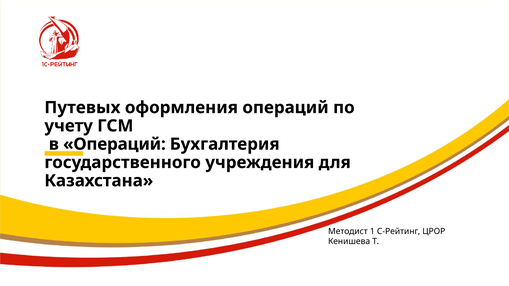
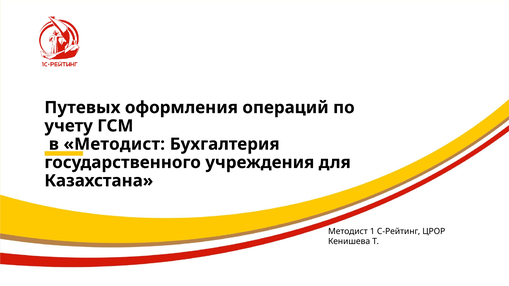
в Операций: Операций -> Методист
